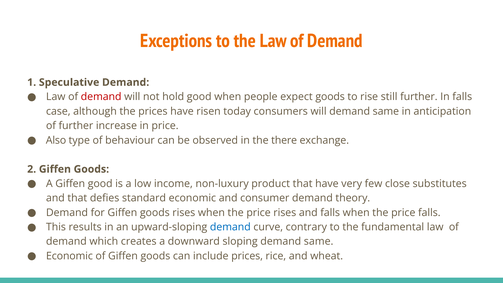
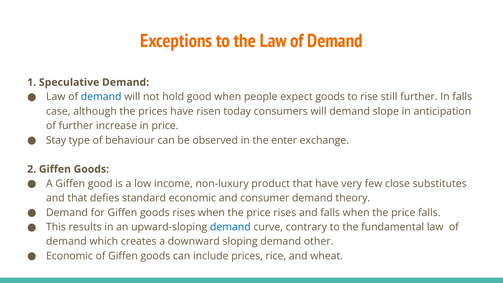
demand at (101, 97) colour: red -> blue
will demand same: same -> slope
Also: Also -> Stay
there: there -> enter
sloping demand same: same -> other
